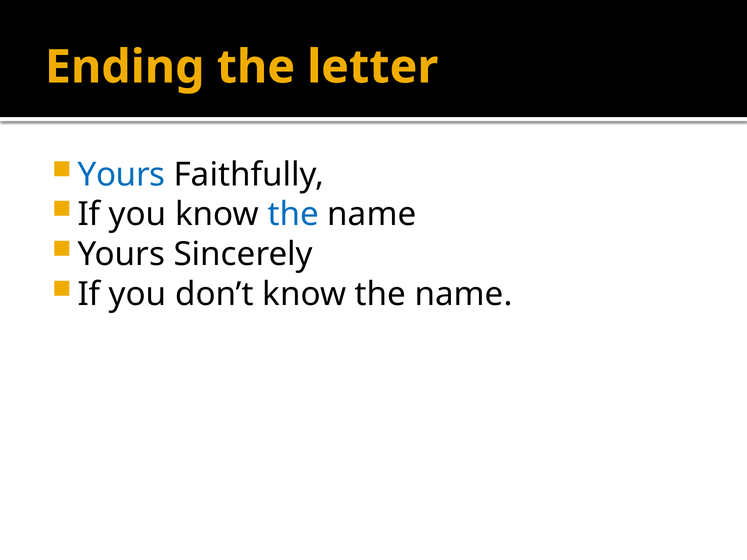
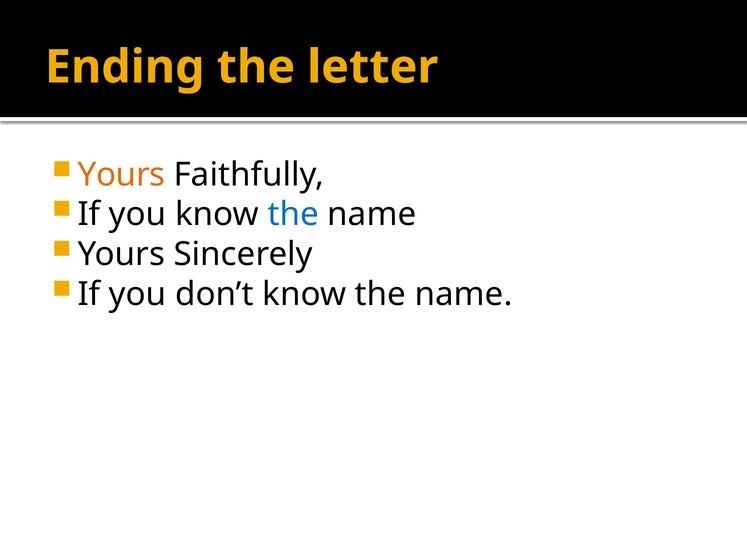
Yours at (122, 175) colour: blue -> orange
